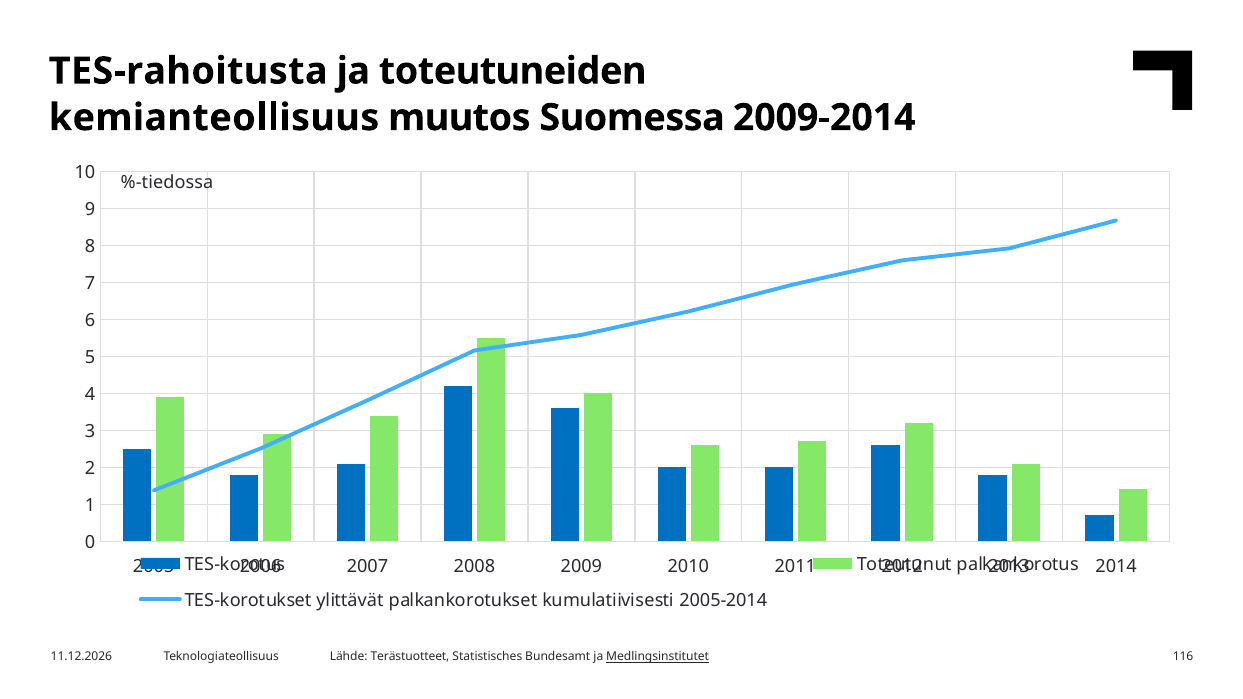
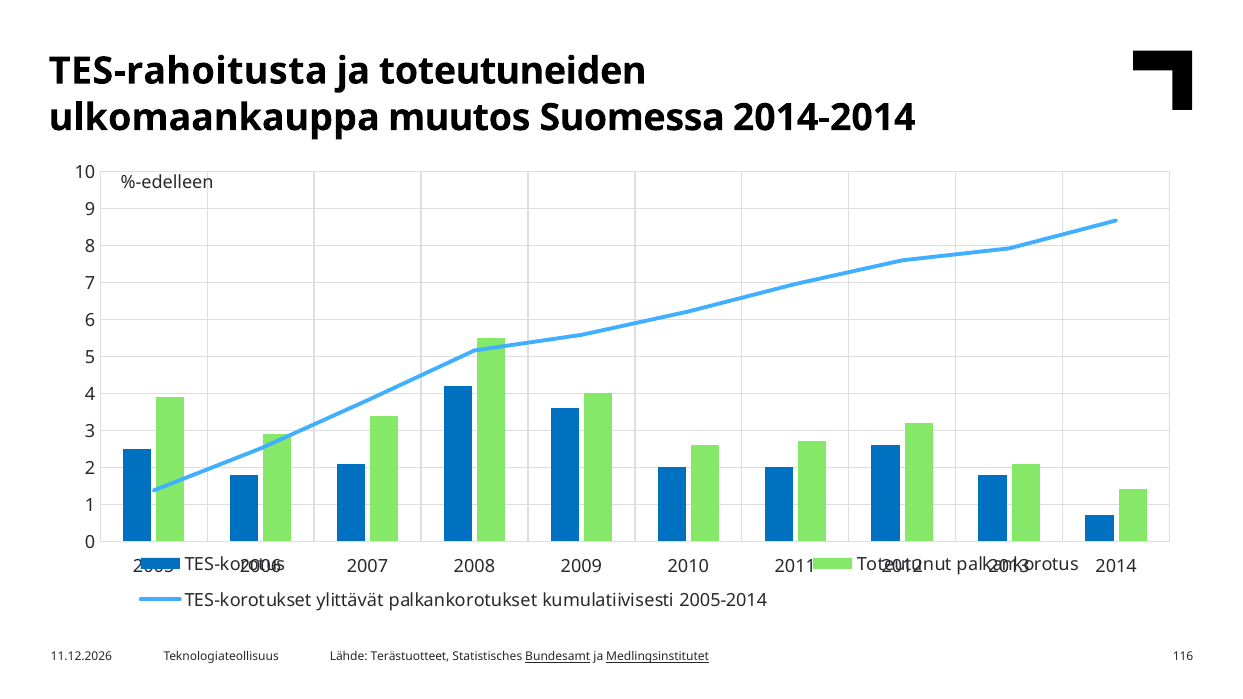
kemianteollisuus: kemianteollisuus -> ulkomaankauppa
2009-2014: 2009-2014 -> 2014-2014
%-tiedossa: %-tiedossa -> %-edelleen
Bundesamt underline: none -> present
